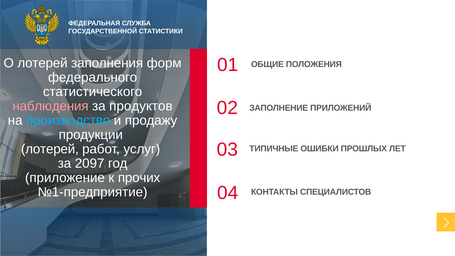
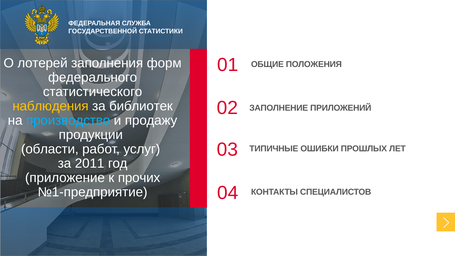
наблюдения colour: pink -> yellow
продуктов: продуктов -> библиотек
лотерей at (50, 149): лотерей -> области
2097: 2097 -> 2011
